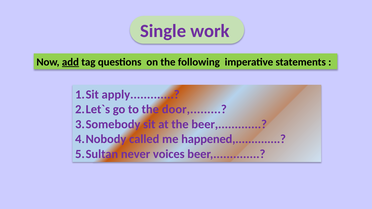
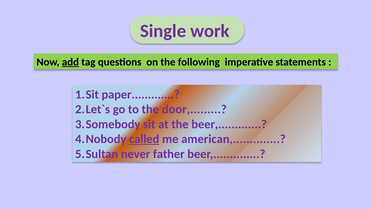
apply: apply -> paper
called underline: none -> present
happened: happened -> american
voices: voices -> father
